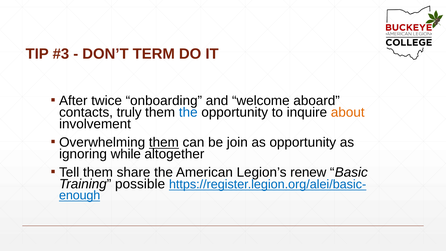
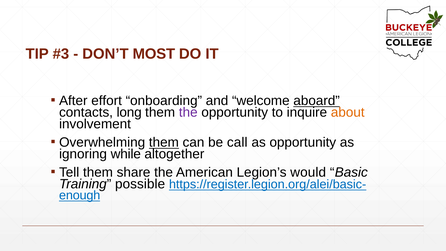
TERM: TERM -> MOST
twice: twice -> effort
aboard underline: none -> present
truly: truly -> long
the at (188, 112) colour: blue -> purple
join: join -> call
renew: renew -> would
